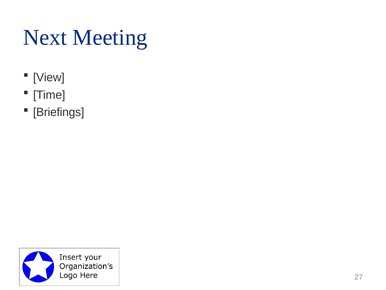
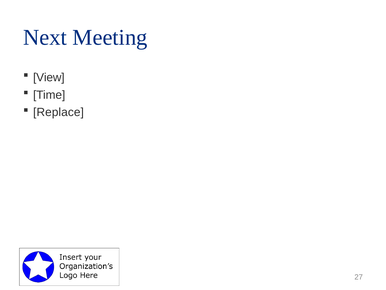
Briefings: Briefings -> Replace
